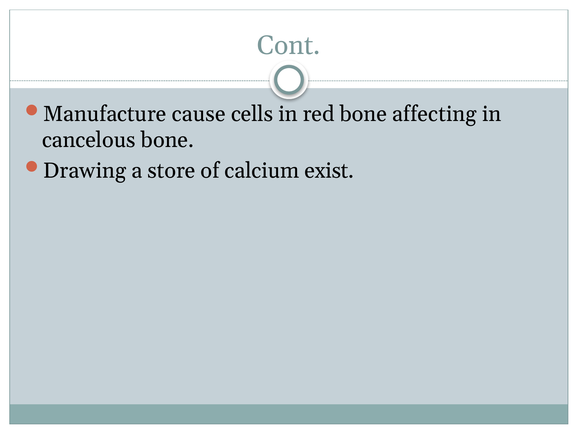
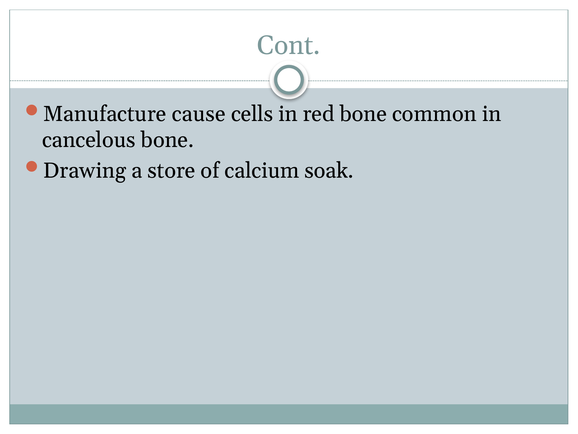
affecting: affecting -> common
exist: exist -> soak
